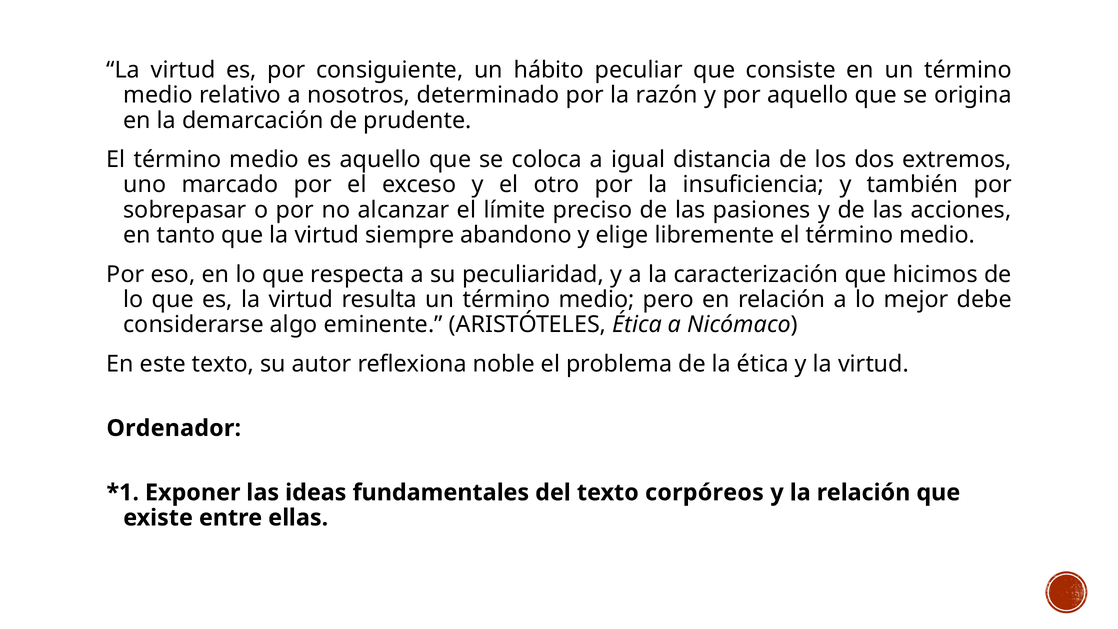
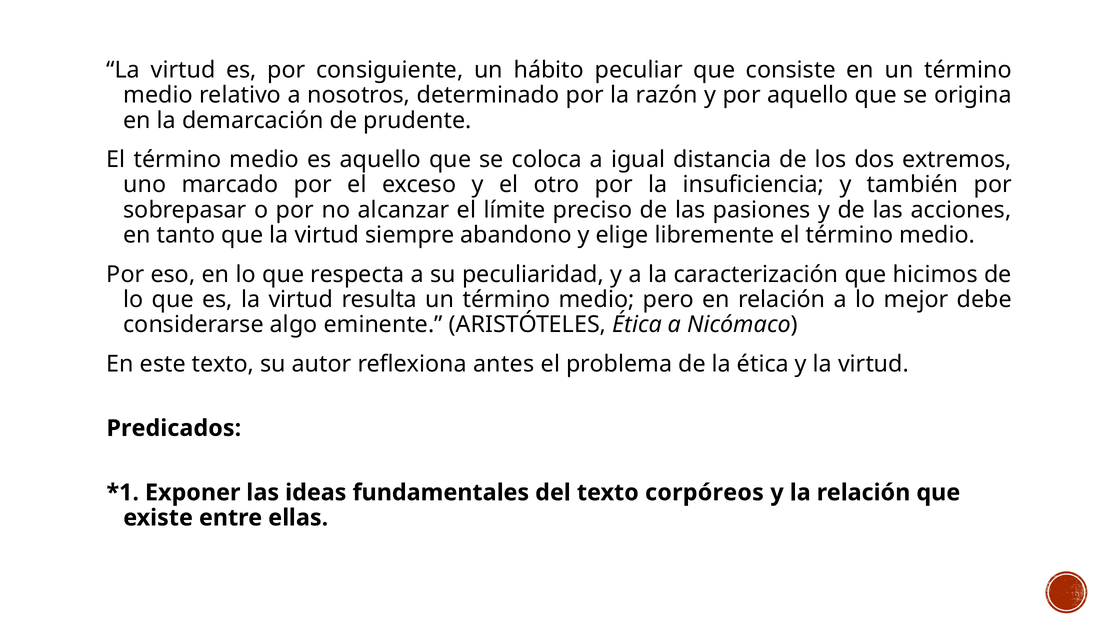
noble: noble -> antes
Ordenador: Ordenador -> Predicados
